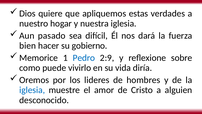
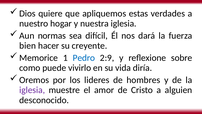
pasado: pasado -> normas
gobierno: gobierno -> creyente
iglesia at (32, 90) colour: blue -> purple
